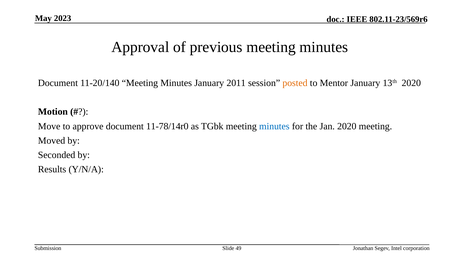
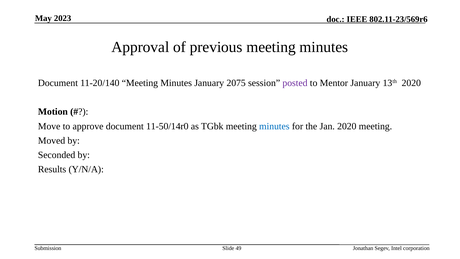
2011: 2011 -> 2075
posted colour: orange -> purple
11-78/14r0: 11-78/14r0 -> 11-50/14r0
